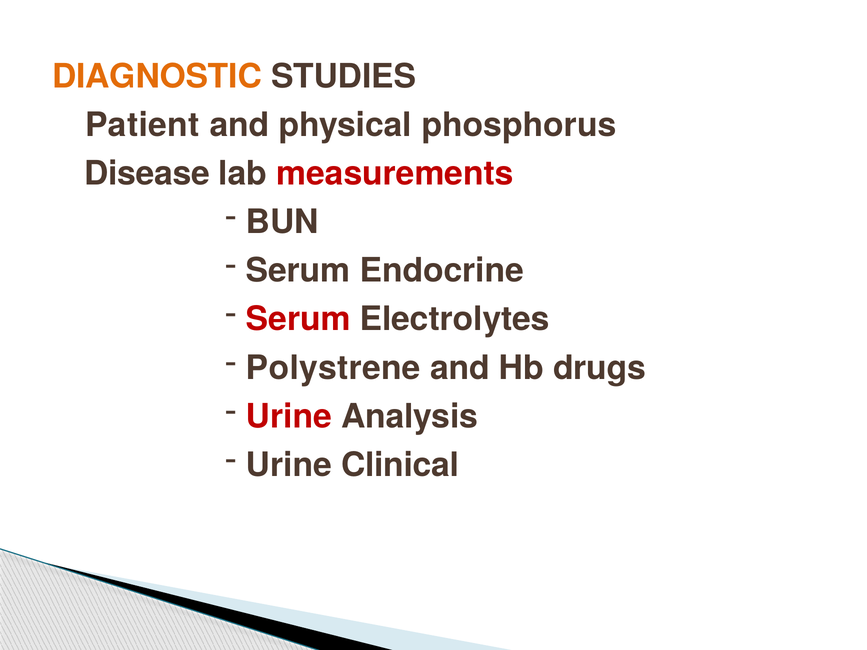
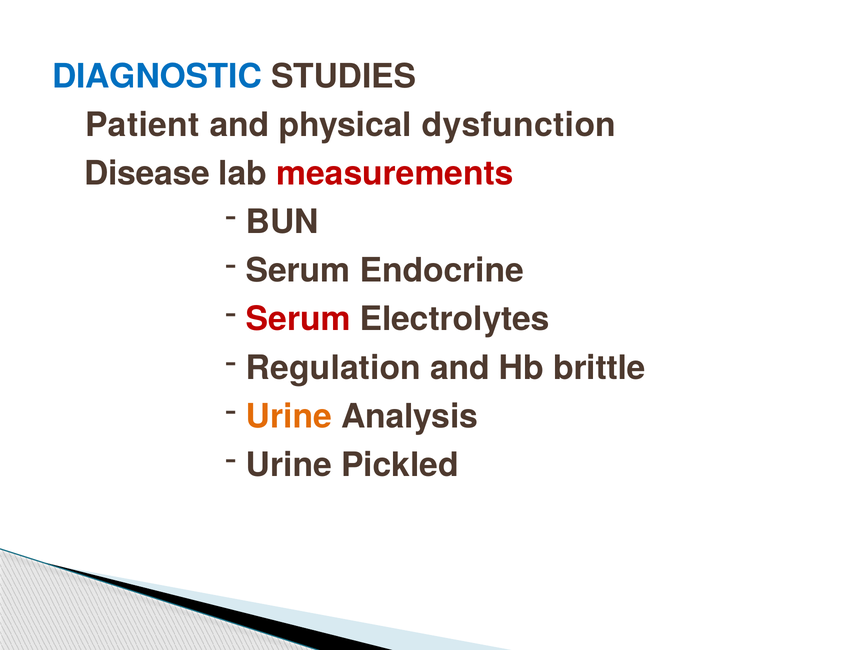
DIAGNOSTIC colour: orange -> blue
phosphorus: phosphorus -> dysfunction
Polystrene: Polystrene -> Regulation
drugs: drugs -> brittle
Urine at (289, 417) colour: red -> orange
Clinical: Clinical -> Pickled
